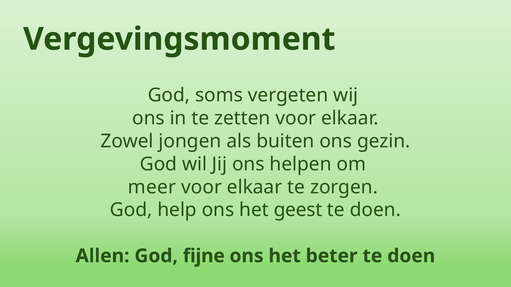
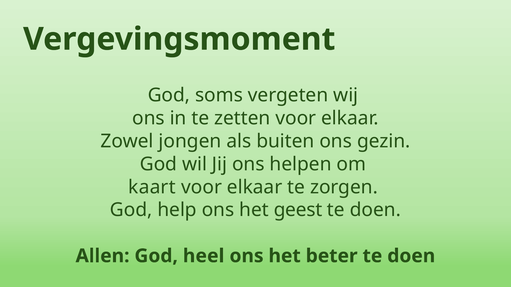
meer: meer -> kaart
fijne: fijne -> heel
